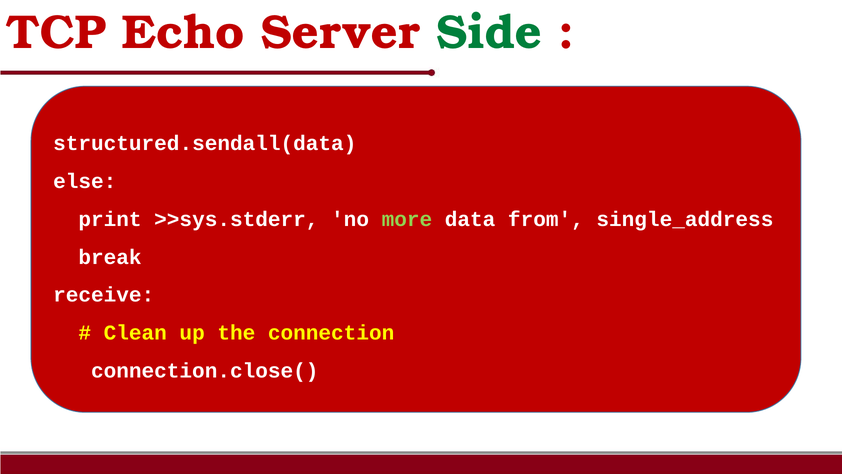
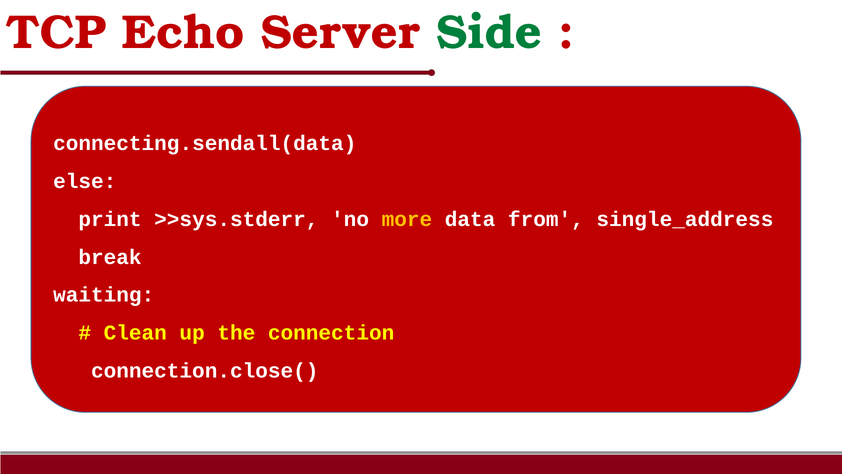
structured.sendall(data: structured.sendall(data -> connecting.sendall(data
more colour: light green -> yellow
receive: receive -> waiting
